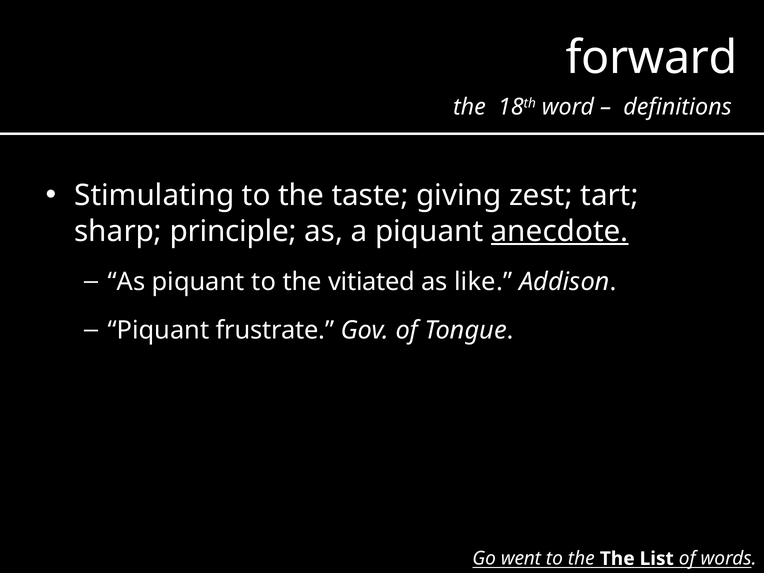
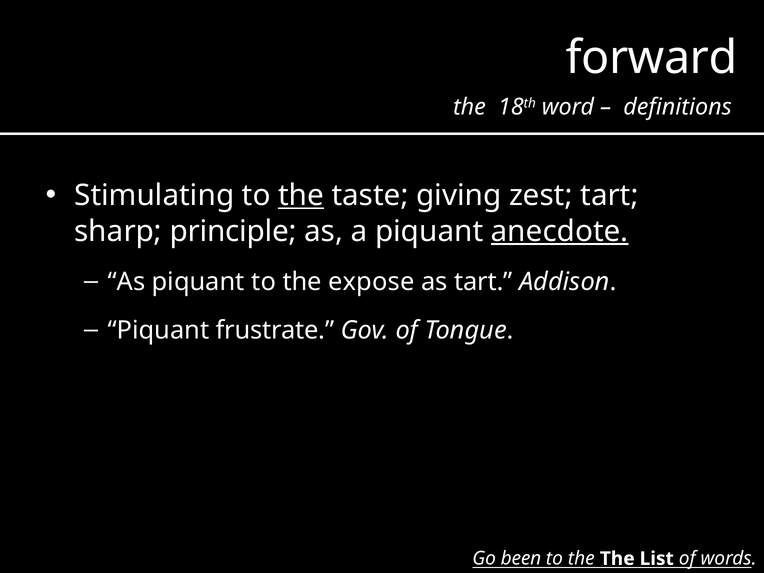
the at (301, 196) underline: none -> present
vitiated: vitiated -> expose
as like: like -> tart
went: went -> been
